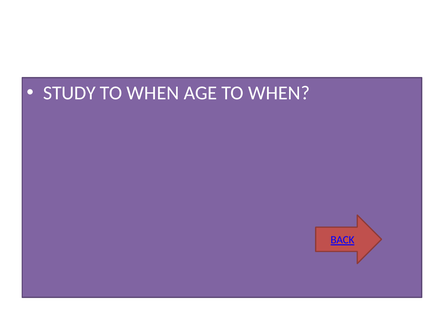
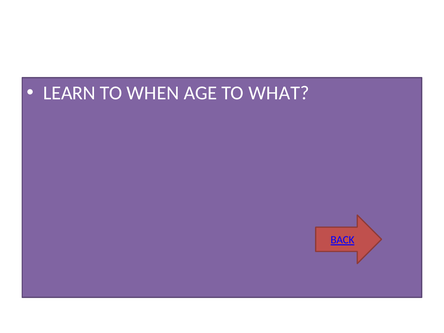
STUDY: STUDY -> LEARN
AGE TO WHEN: WHEN -> WHAT
